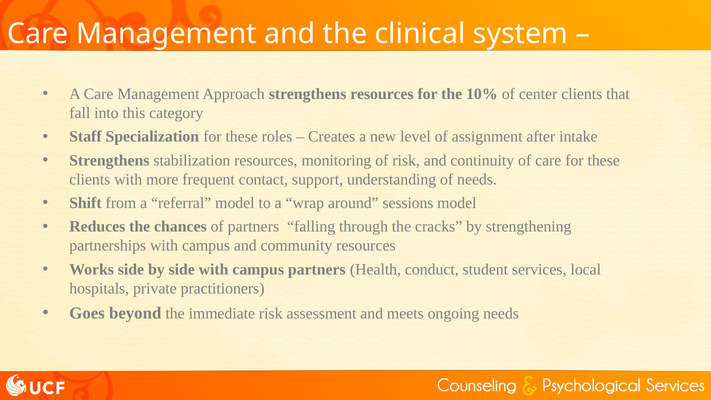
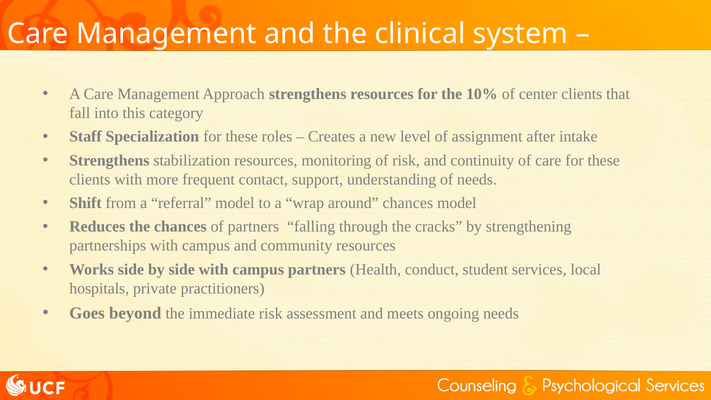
around sessions: sessions -> chances
